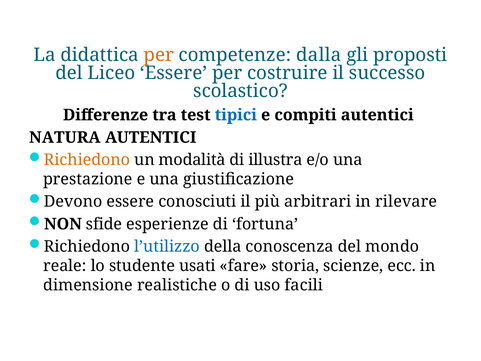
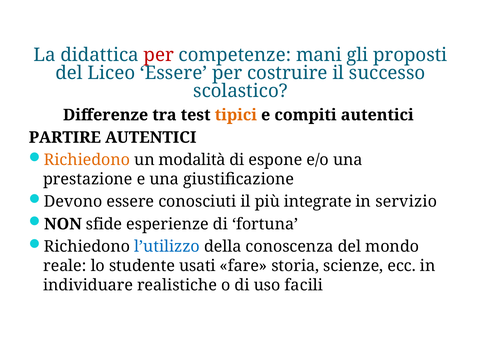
per at (159, 55) colour: orange -> red
dalla: dalla -> mani
tipici colour: blue -> orange
NATURA: NATURA -> PARTIRE
illustra: illustra -> espone
arbitrari: arbitrari -> integrate
rilevare: rilevare -> servizio
dimensione: dimensione -> individuare
